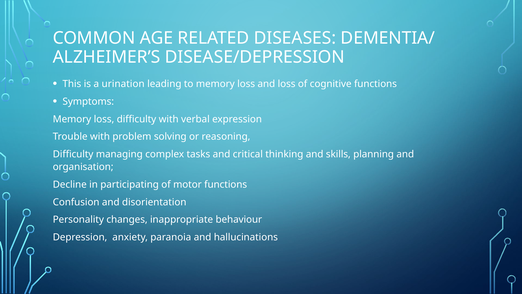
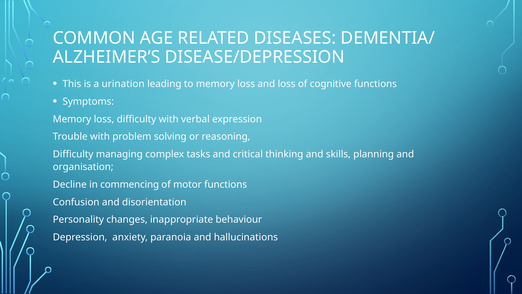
participating: participating -> commencing
